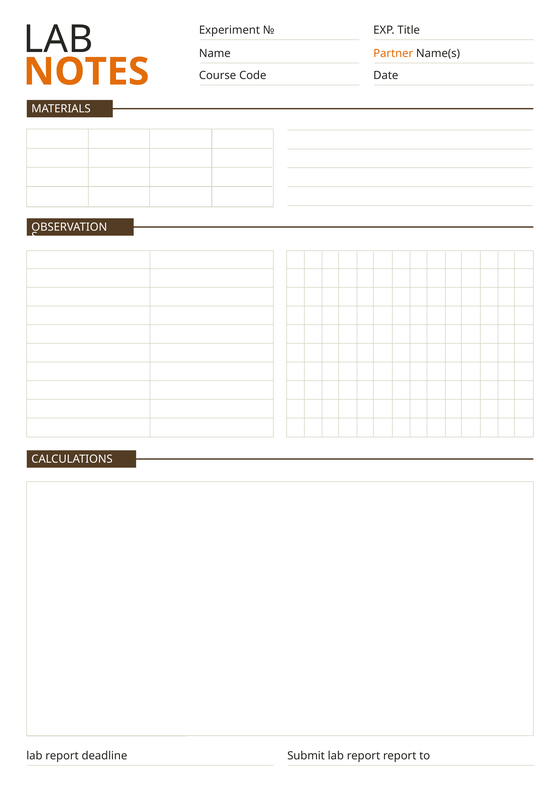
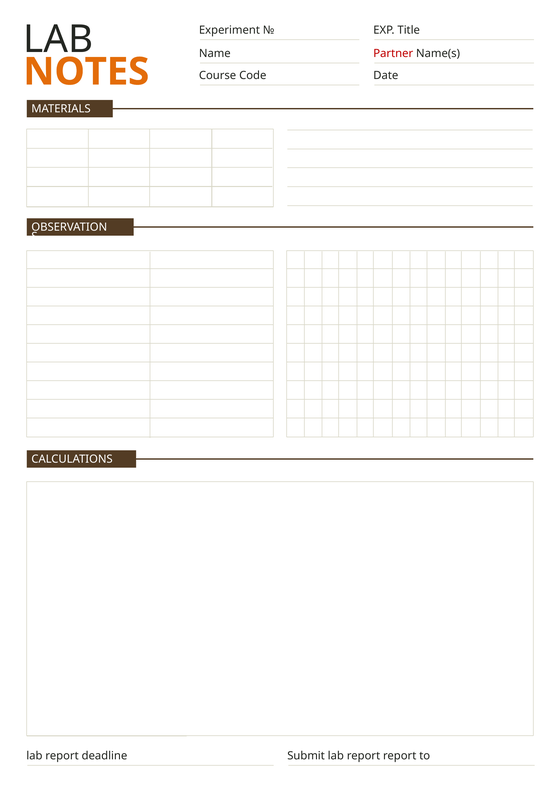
Partner colour: orange -> red
